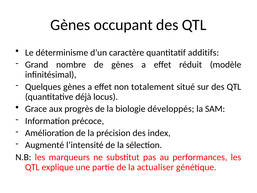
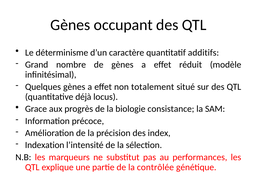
développés: développés -> consistance
Augmenté: Augmenté -> Indexation
actualiser: actualiser -> contrôlée
